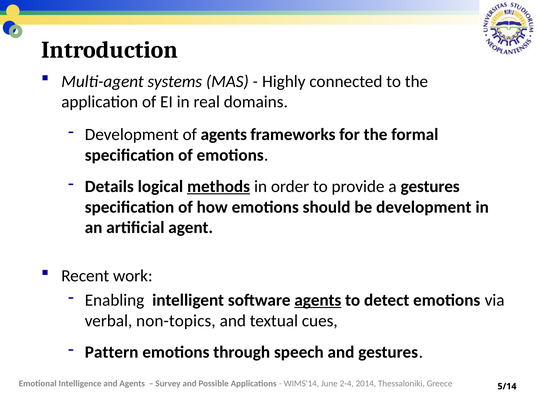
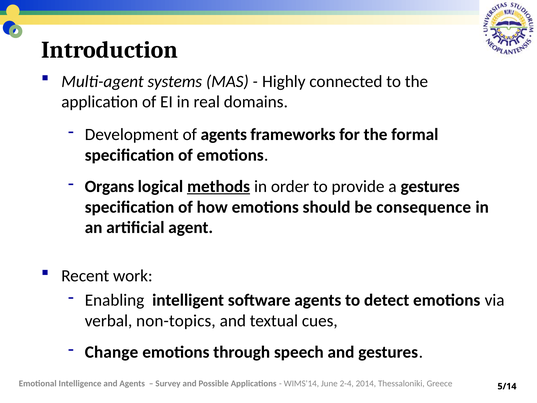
Details: Details -> Organs
be development: development -> consequence
agents at (318, 300) underline: present -> none
Pattern: Pattern -> Change
